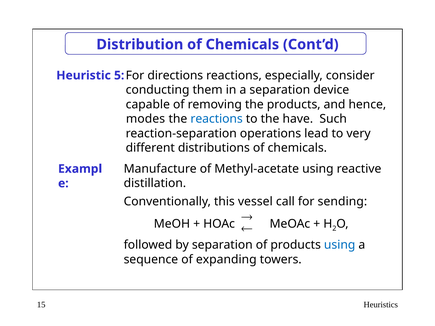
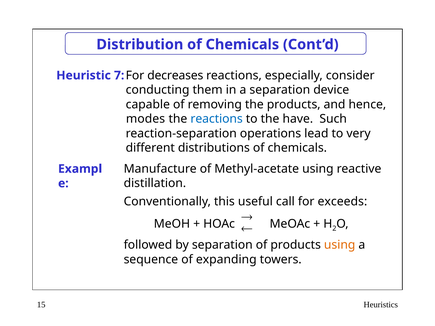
directions: directions -> decreases
5: 5 -> 7
vessel: vessel -> useful
sending: sending -> exceeds
using at (340, 245) colour: blue -> orange
